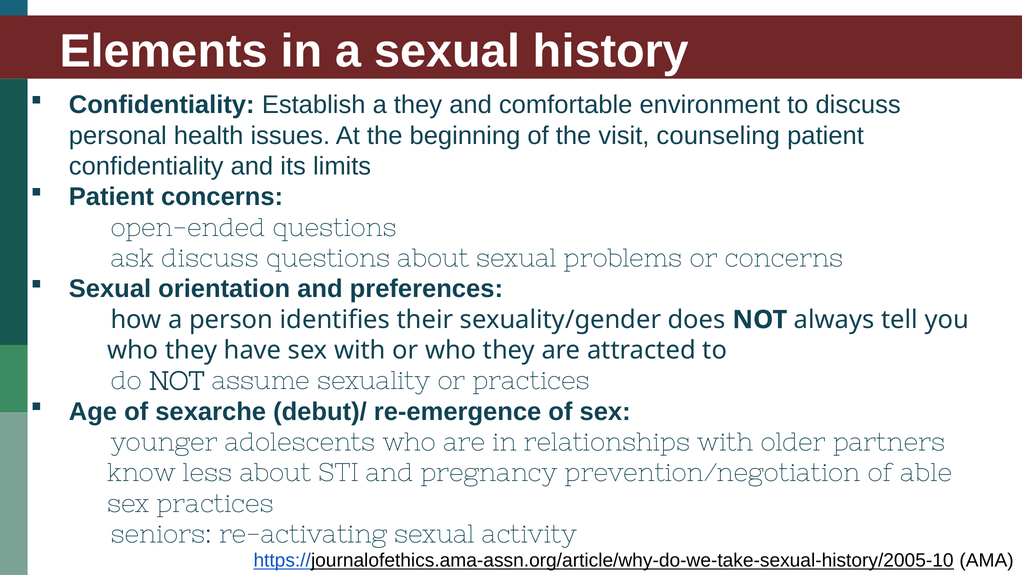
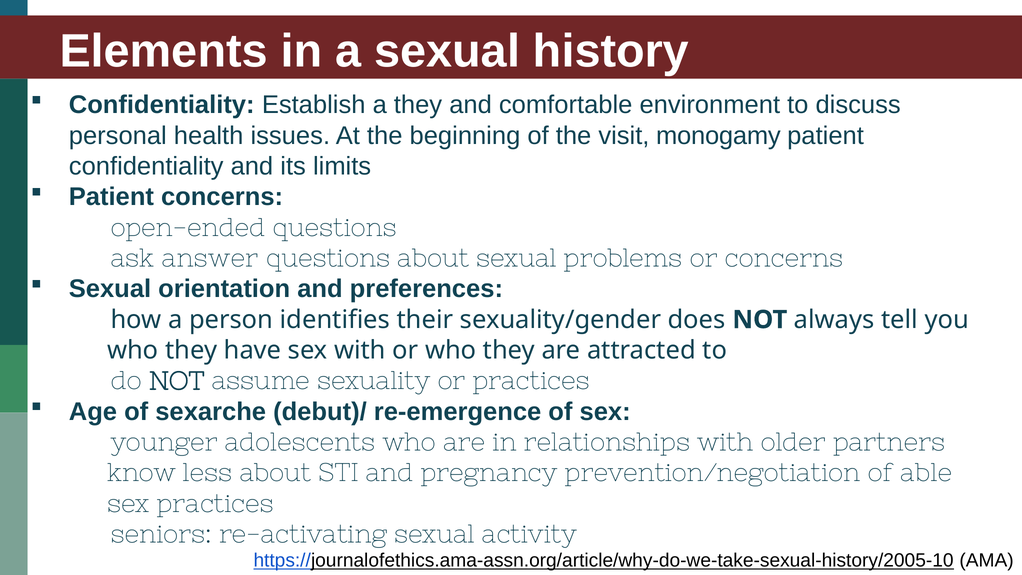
counseling: counseling -> monogamy
discuss at (210, 258): discuss -> answer
